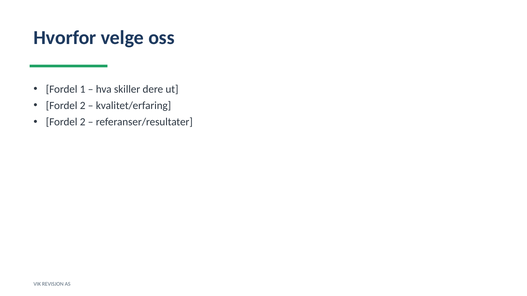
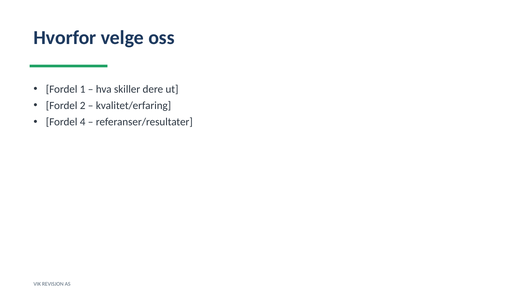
2 at (83, 122): 2 -> 4
